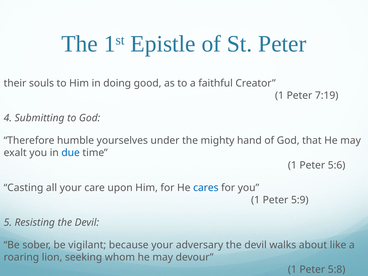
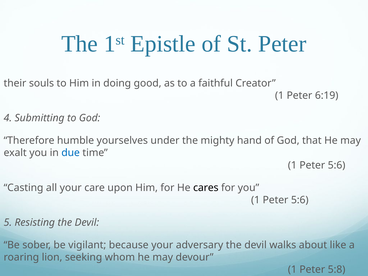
7:19: 7:19 -> 6:19
cares colour: blue -> black
5:9 at (300, 200): 5:9 -> 5:6
